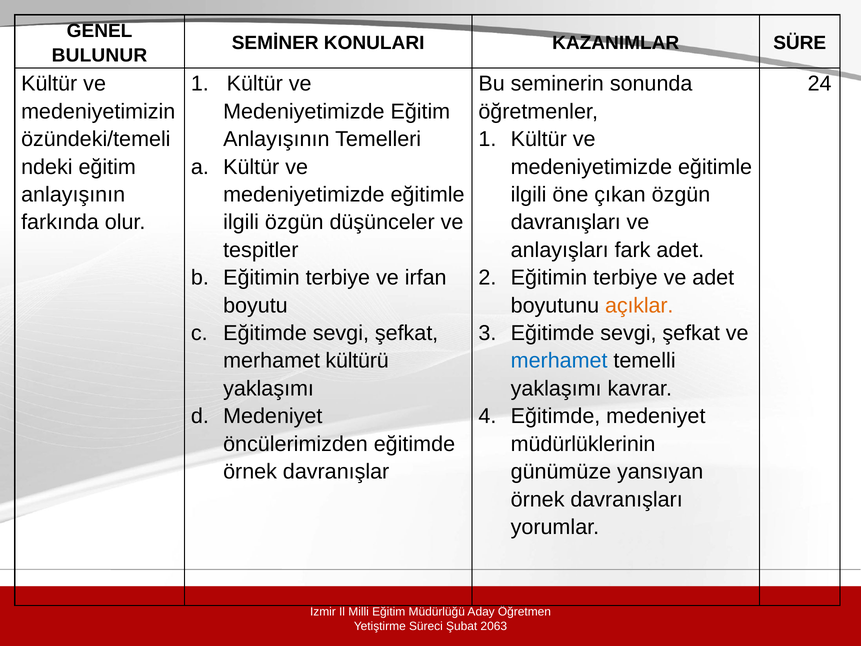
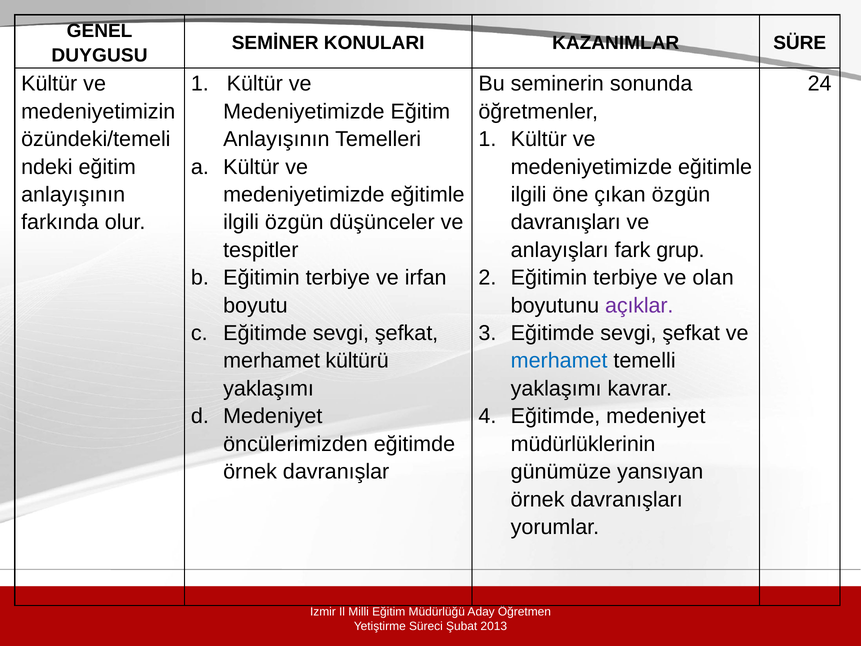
BULUNUR: BULUNUR -> DUYGUSU
fark adet: adet -> grup
ve adet: adet -> olan
açıklar colour: orange -> purple
2063: 2063 -> 2013
